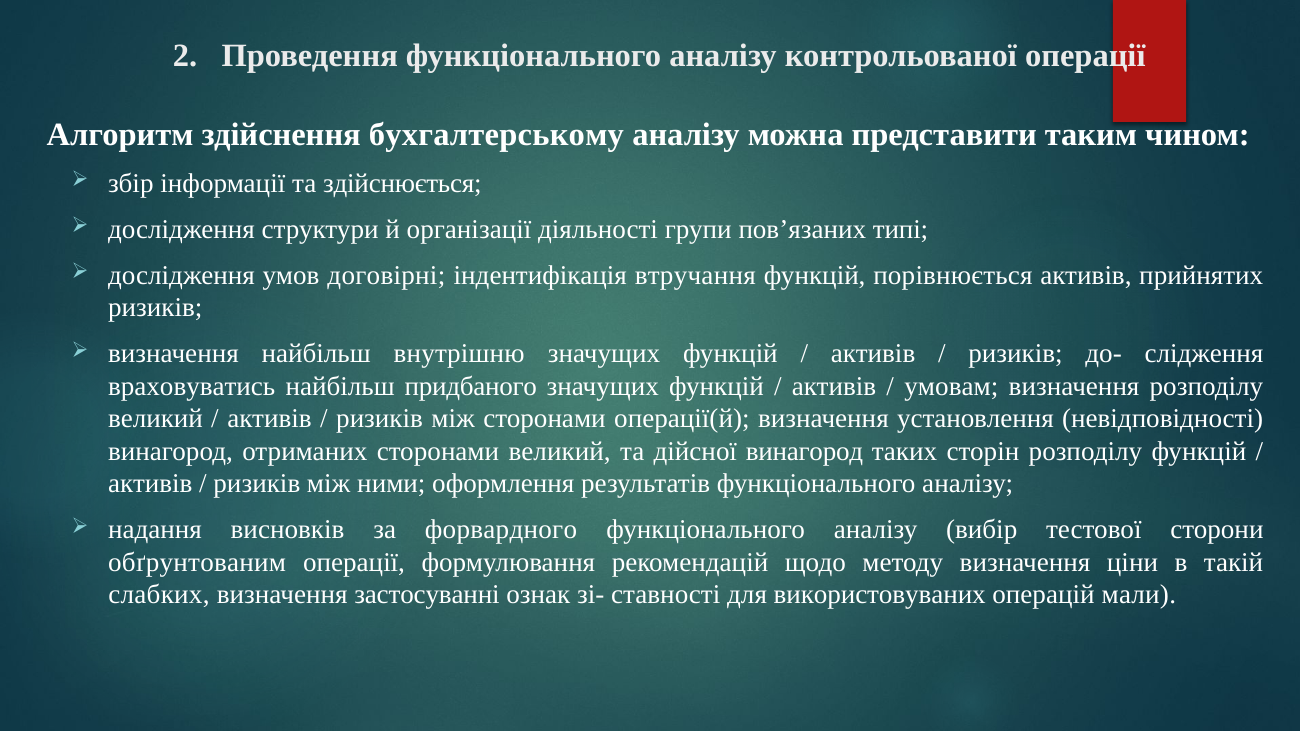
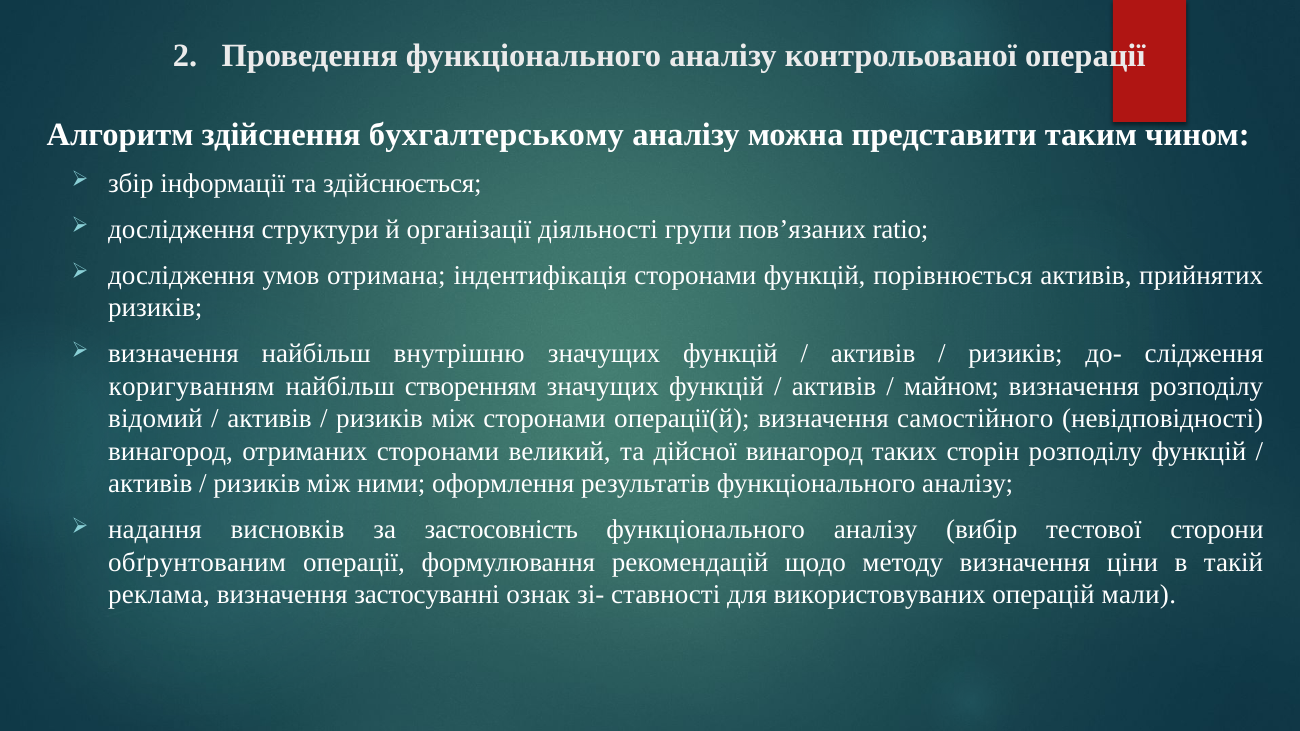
типі: типі -> ratio
договірні: договірні -> отримана
індентифікація втручання: втручання -> сторонами
враховуватись: враховуватись -> коригуванням
придбаного: придбаного -> створенням
умовам: умовам -> майном
великий at (155, 419): великий -> відомий
установлення: установлення -> самостійного
форвардного: форвардного -> застосовність
слабких: слабких -> реклама
